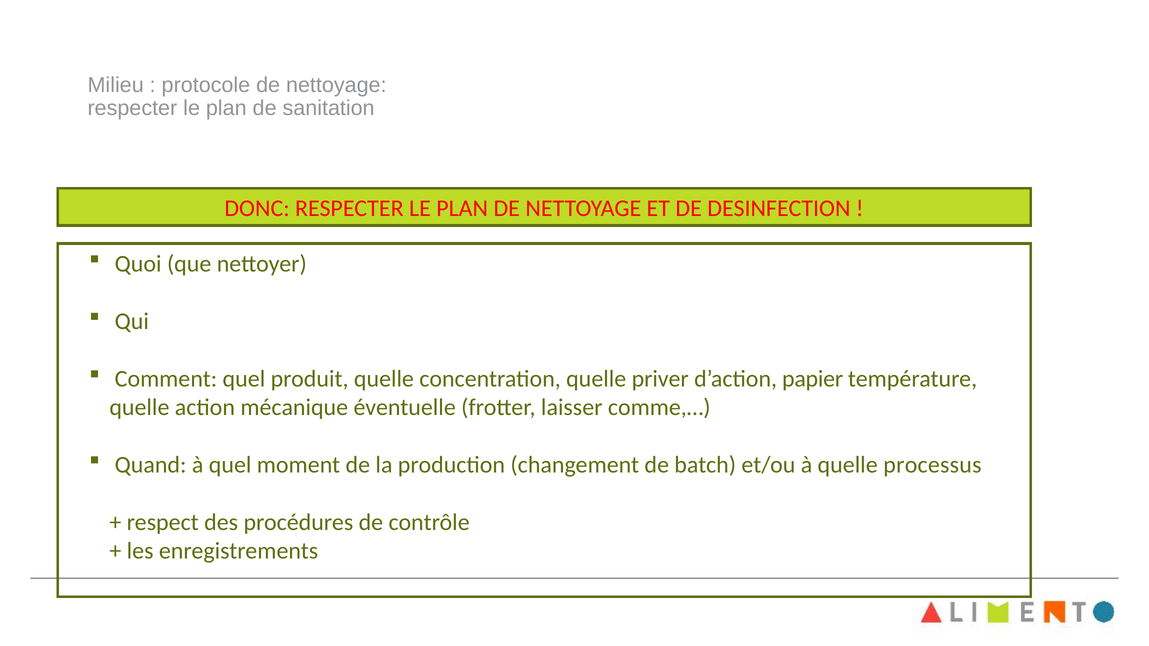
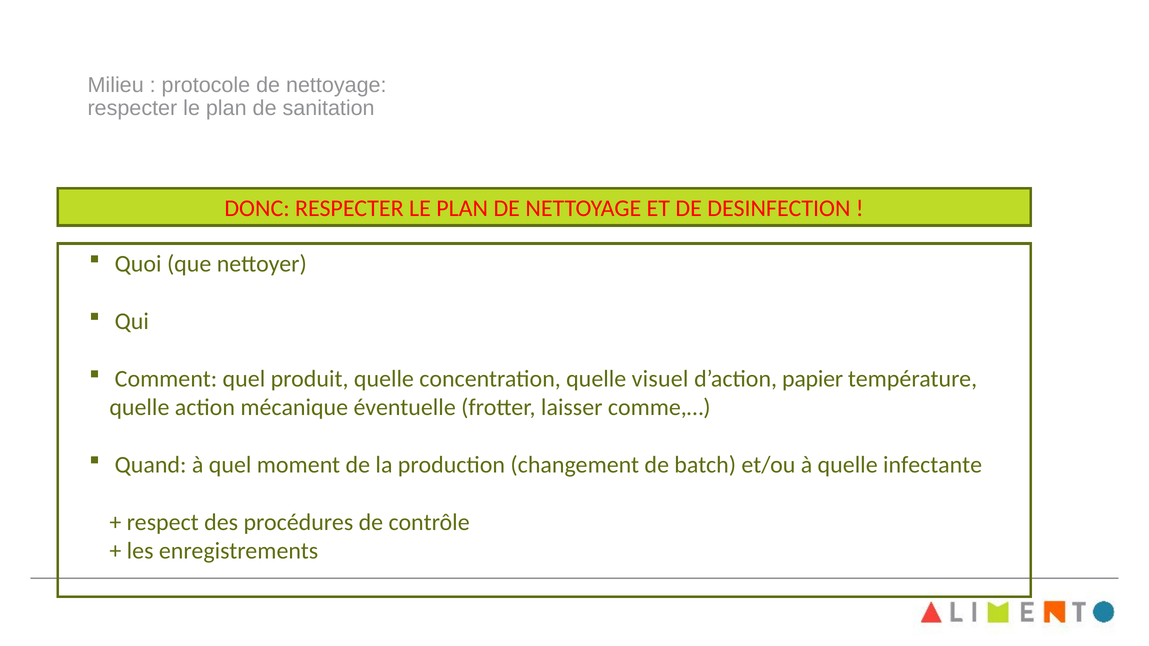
priver: priver -> visuel
processus: processus -> infectante
